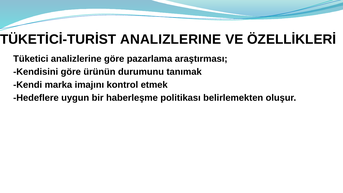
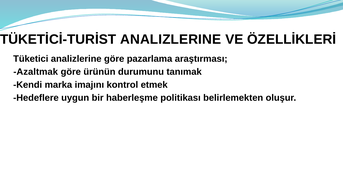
Kendisini: Kendisini -> Azaltmak
